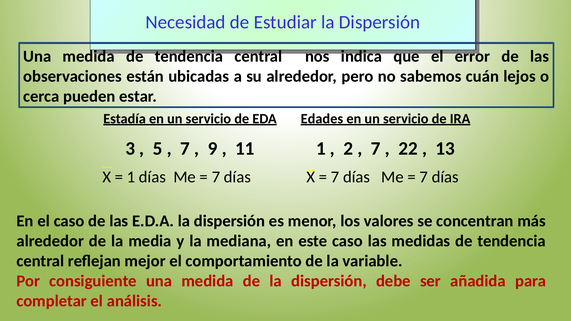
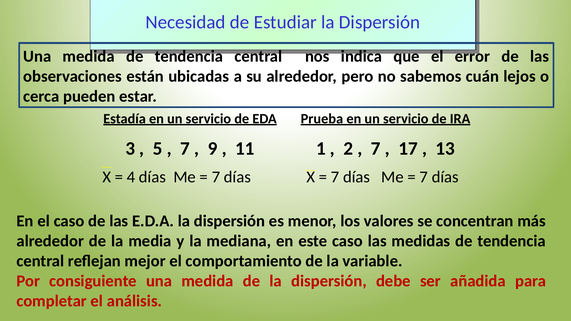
Edades: Edades -> Prueba
22: 22 -> 17
1 at (131, 177): 1 -> 4
